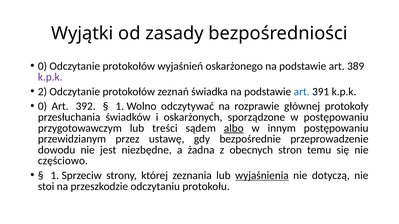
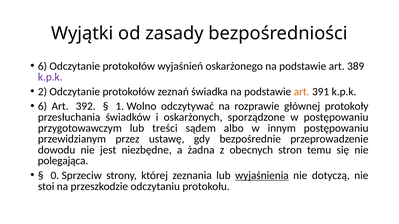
0 at (42, 66): 0 -> 6
art at (302, 92) colour: blue -> orange
0 at (42, 106): 0 -> 6
albo underline: present -> none
częściowo: częściowo -> polegająca
1 at (55, 176): 1 -> 0
